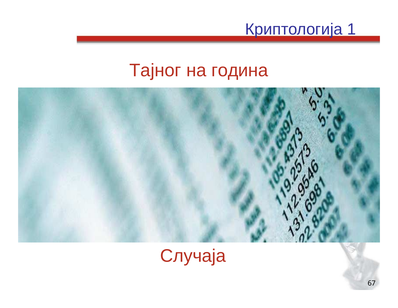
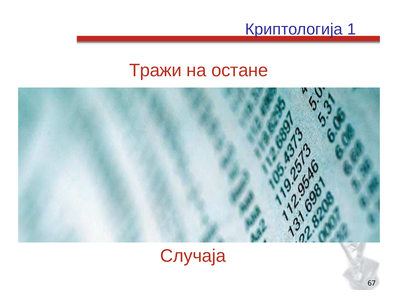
Тајног: Тајног -> Тражи
година: година -> остане
